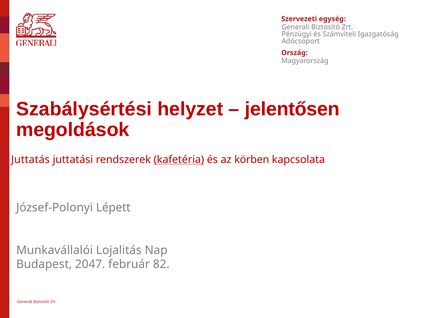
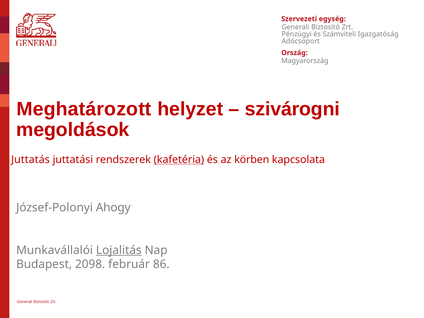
Szabálysértési: Szabálysértési -> Meghatározott
jelentősen: jelentősen -> szivárogni
Lépett: Lépett -> Ahogy
Lojalitás underline: none -> present
2047: 2047 -> 2098
82: 82 -> 86
